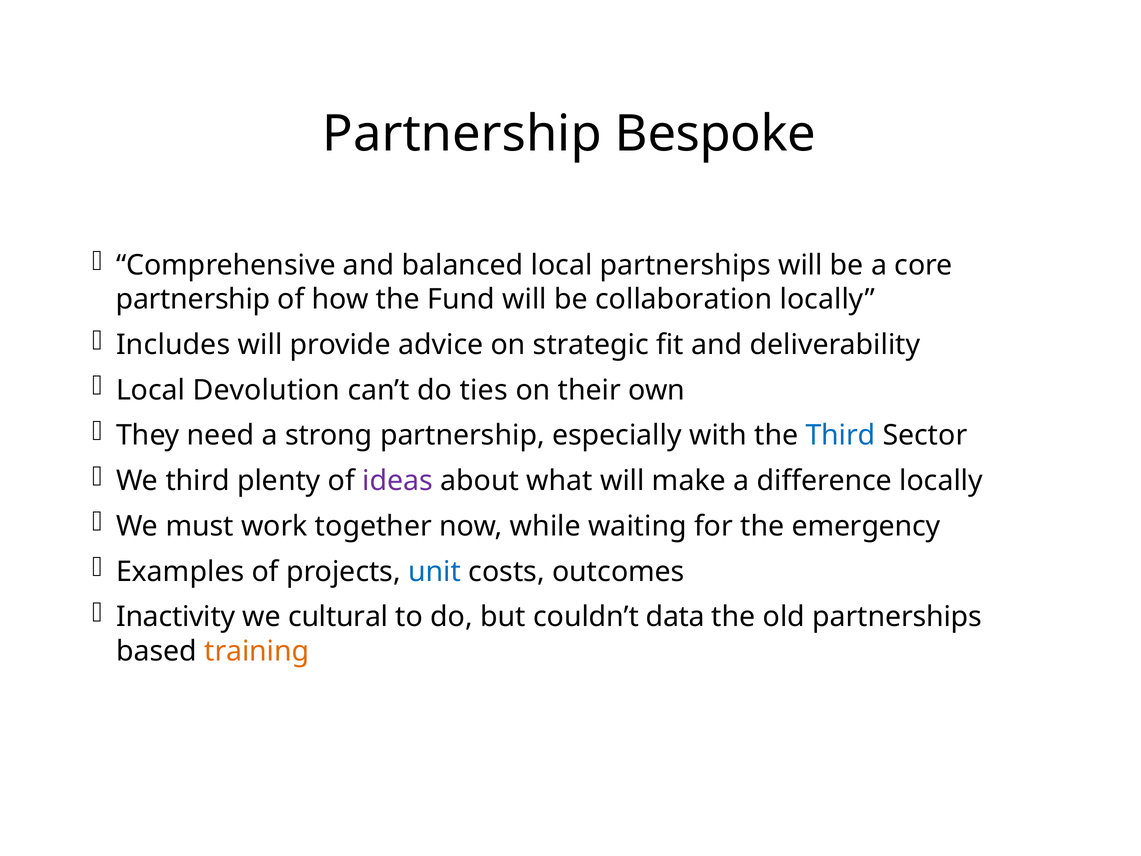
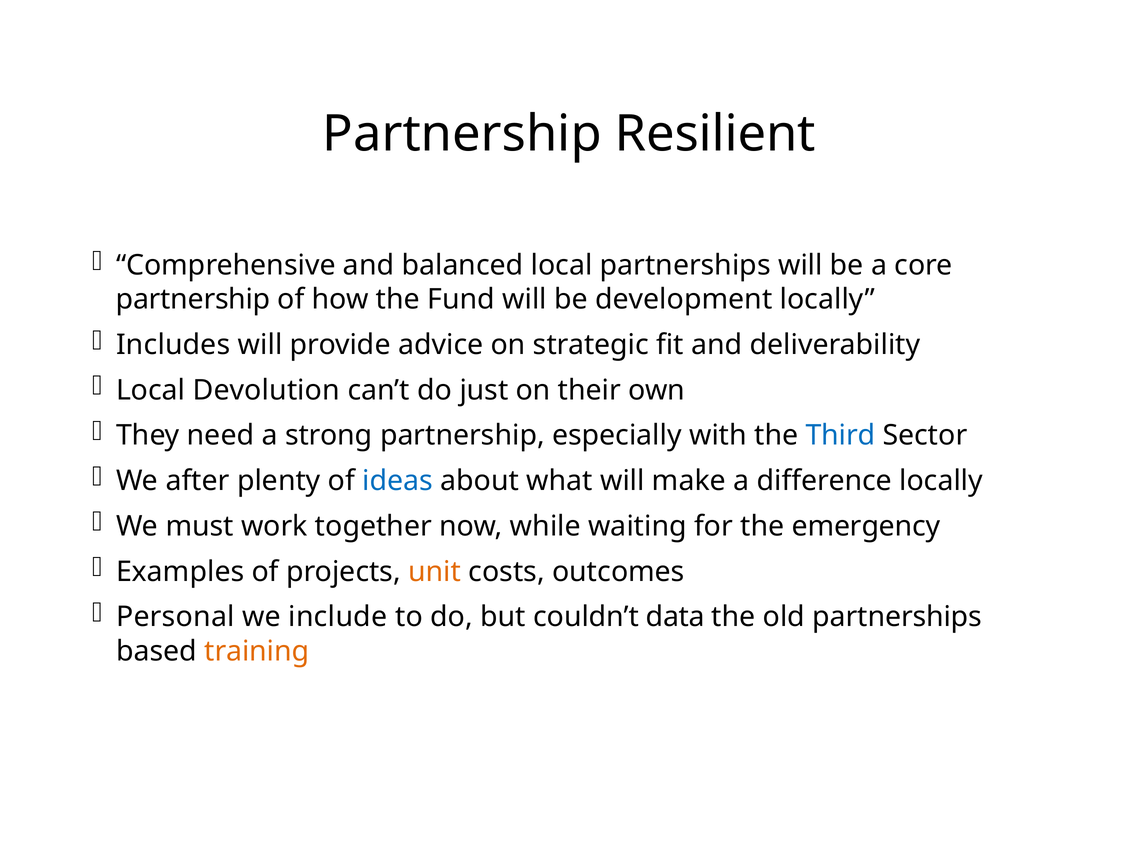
Bespoke: Bespoke -> Resilient
collaboration: collaboration -> development
ties: ties -> just
We third: third -> after
ideas colour: purple -> blue
unit colour: blue -> orange
Inactivity: Inactivity -> Personal
cultural: cultural -> include
